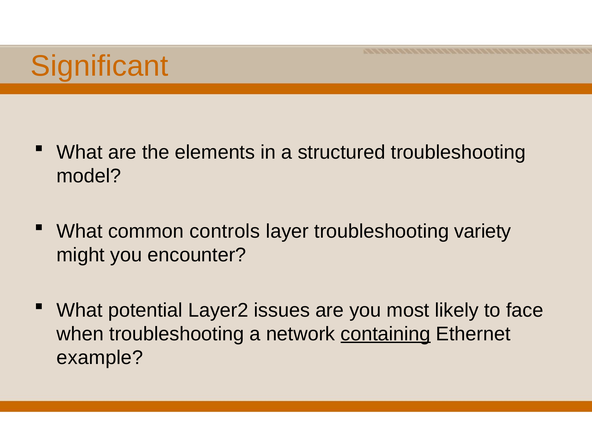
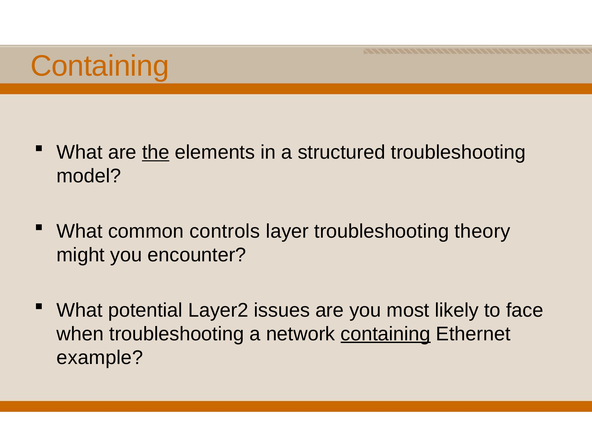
Significant at (100, 66): Significant -> Containing
the underline: none -> present
variety: variety -> theory
